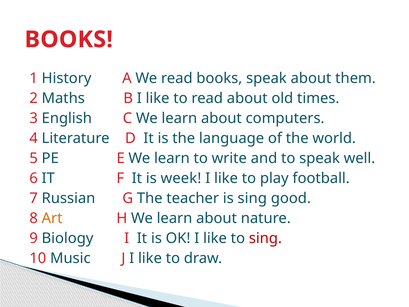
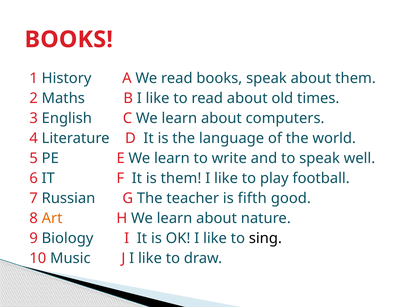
is week: week -> them
is sing: sing -> fifth
sing at (265, 238) colour: red -> black
